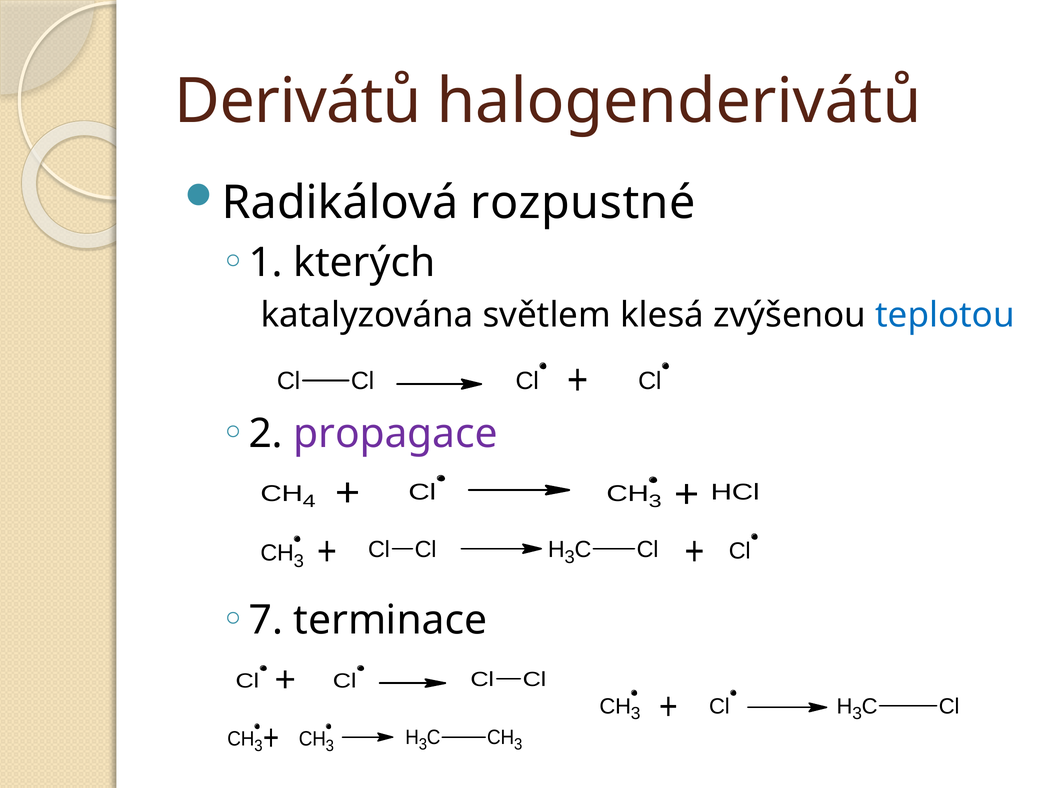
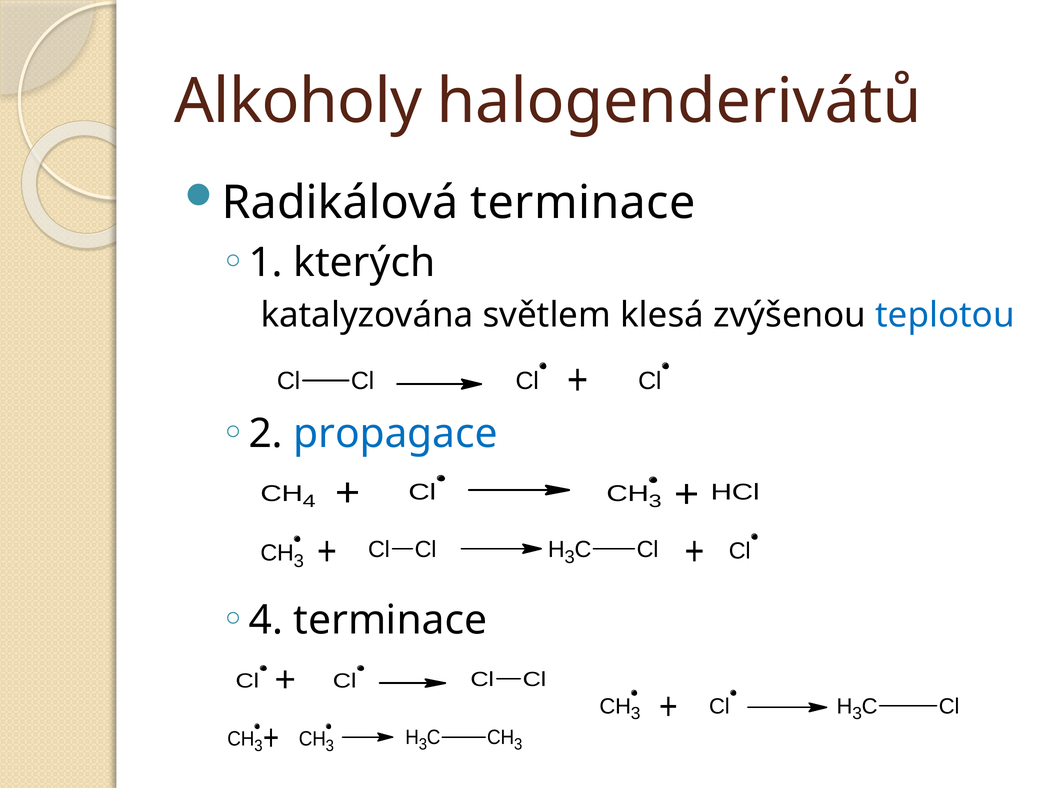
Derivátů: Derivátů -> Alkoholy
Radikálová rozpustné: rozpustné -> terminace
propagace colour: purple -> blue
7 at (266, 620): 7 -> 4
